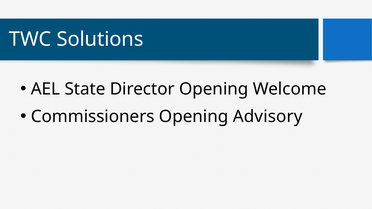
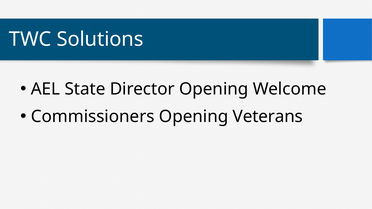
Advisory: Advisory -> Veterans
